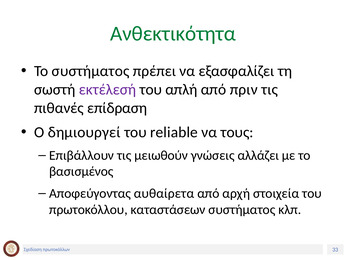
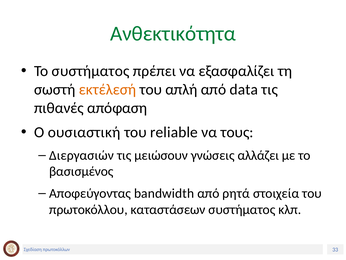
εκτέλεσή colour: purple -> orange
πριν: πριν -> data
επίδραση: επίδραση -> απόφαση
δημιουργεί: δημιουργεί -> ουσιαστική
Επιβάλλουν: Επιβάλλουν -> Διεργασιών
μειωθούν: μειωθούν -> μειώσουν
αυθαίρετα: αυθαίρετα -> bandwidth
αρχή: αρχή -> ρητά
